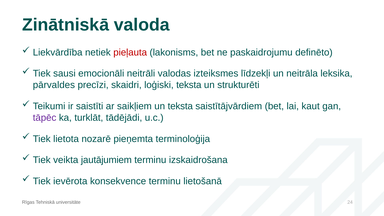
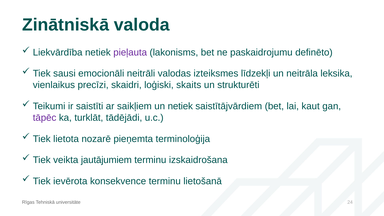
pieļauta colour: red -> purple
pārvaldes: pārvaldes -> vienlaikus
loģiski teksta: teksta -> skaits
un teksta: teksta -> netiek
